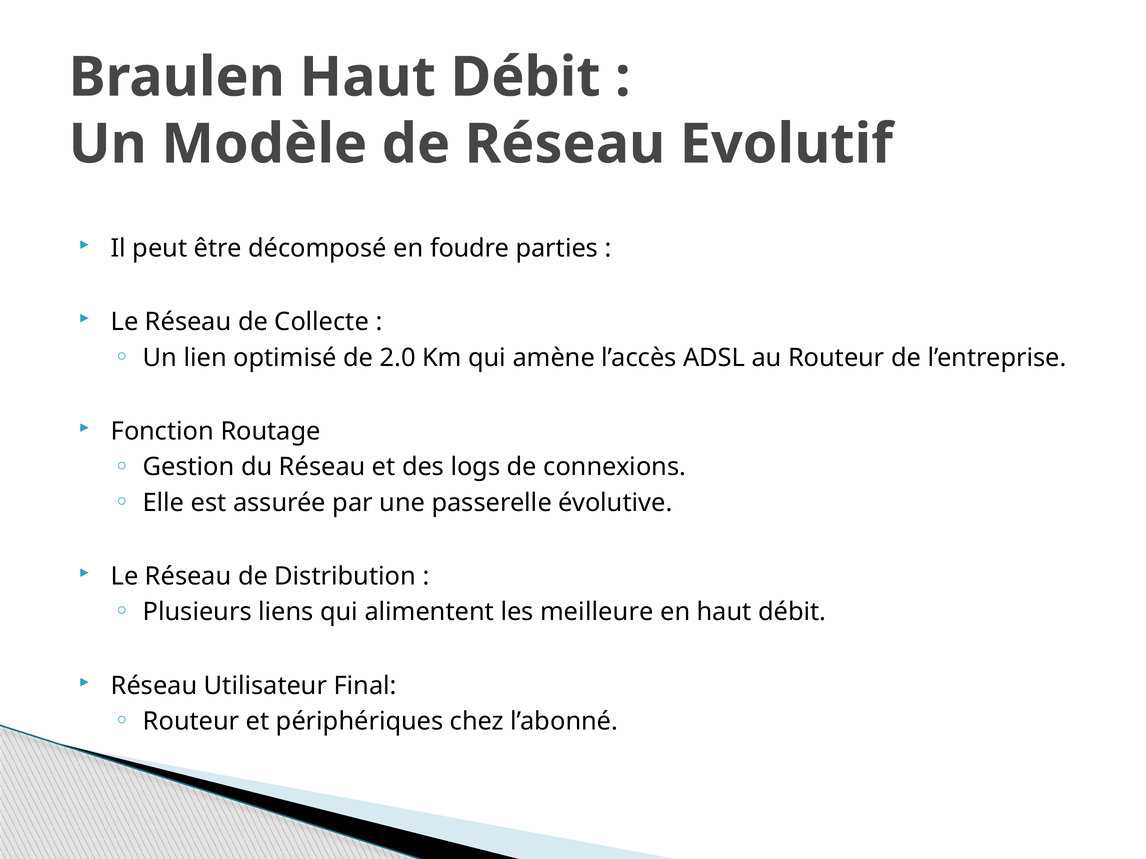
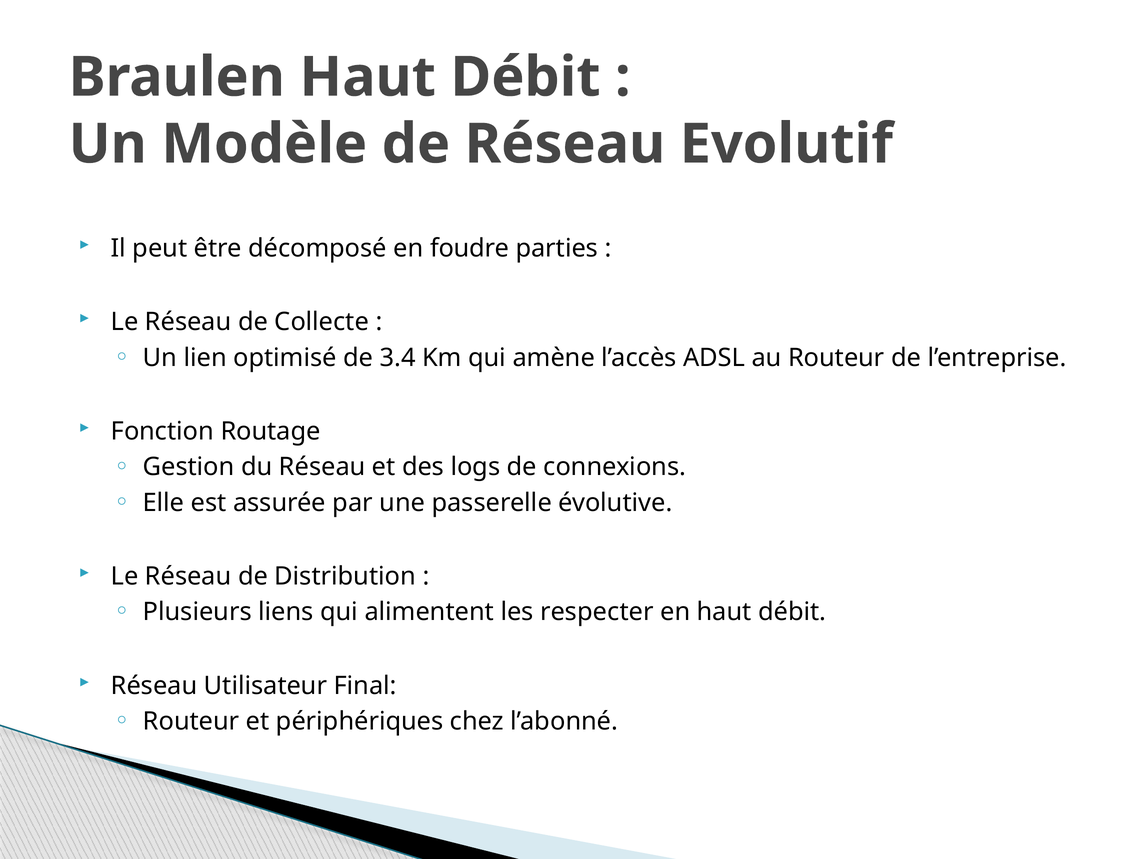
2.0: 2.0 -> 3.4
meilleure: meilleure -> respecter
